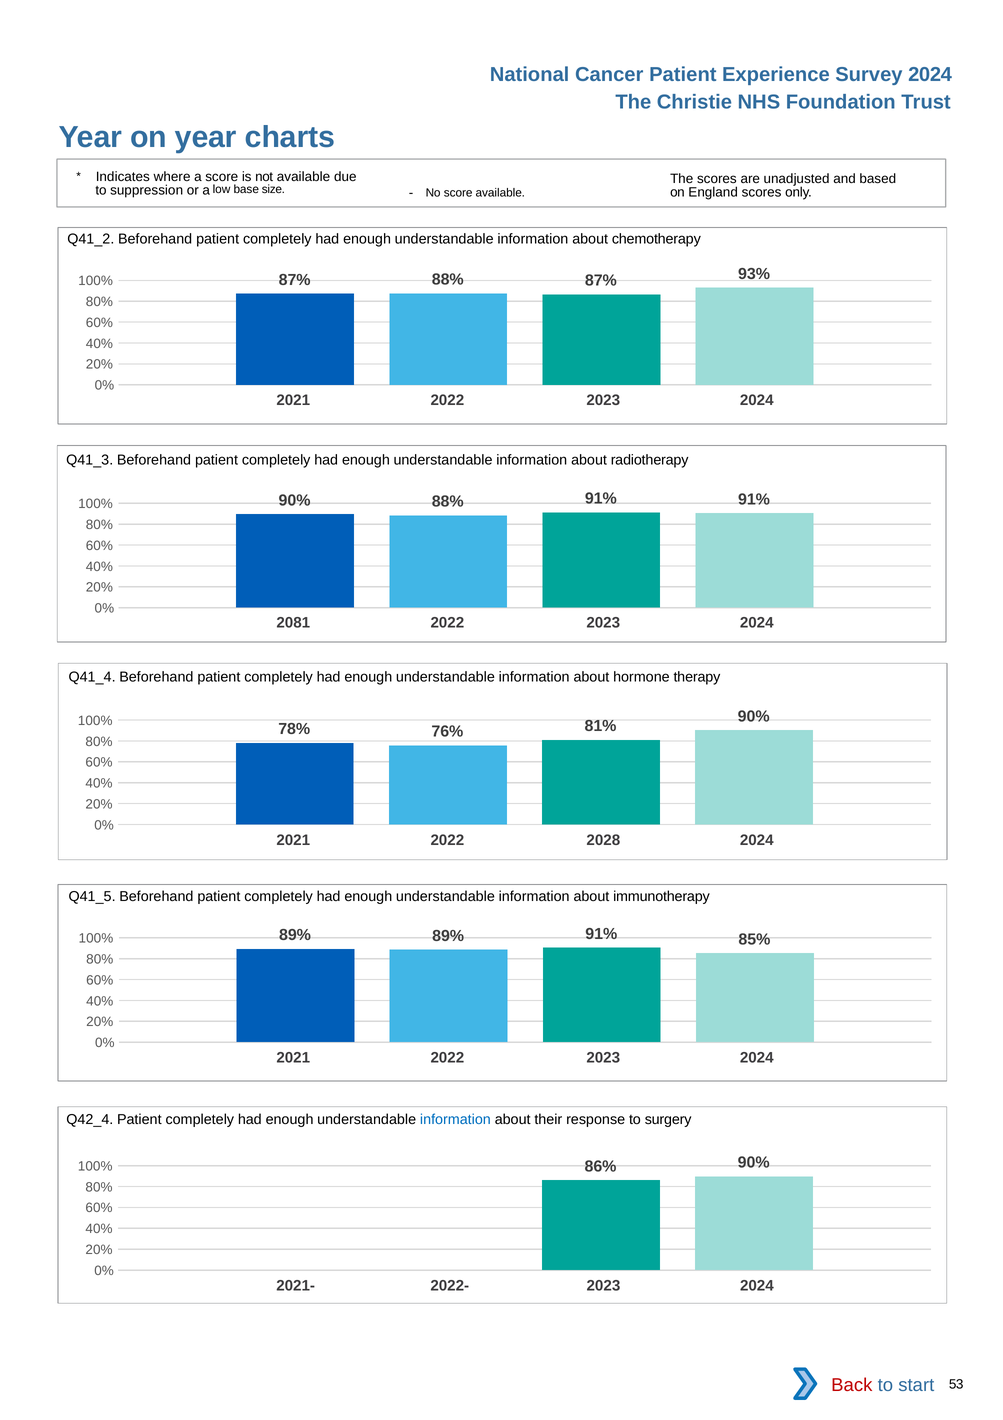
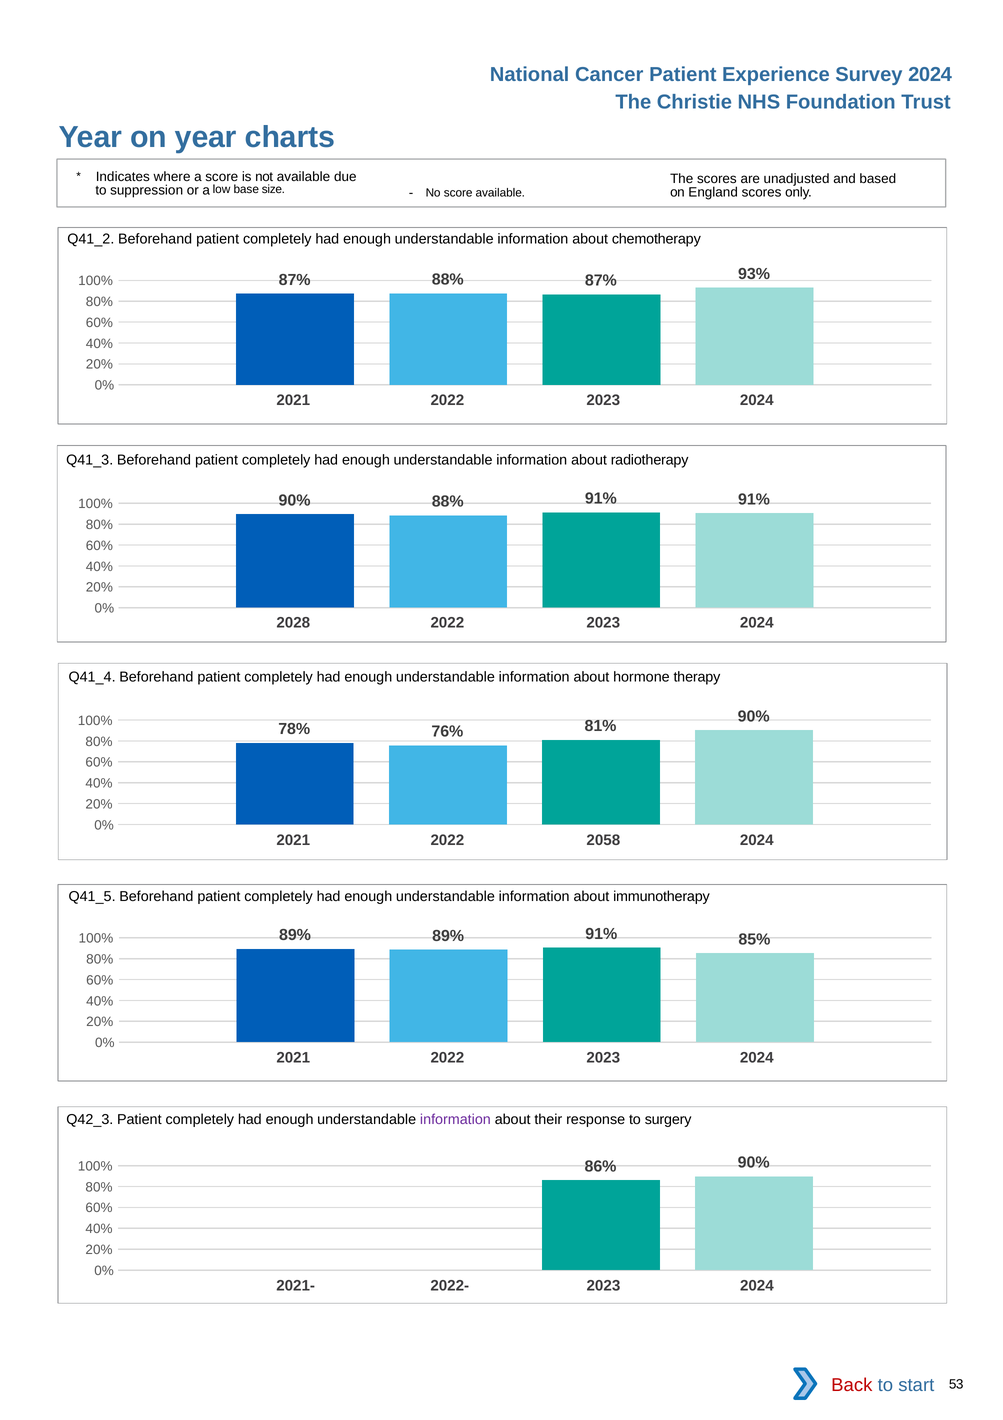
2081: 2081 -> 2028
2028: 2028 -> 2058
Q42_4: Q42_4 -> Q42_3
information at (455, 1119) colour: blue -> purple
